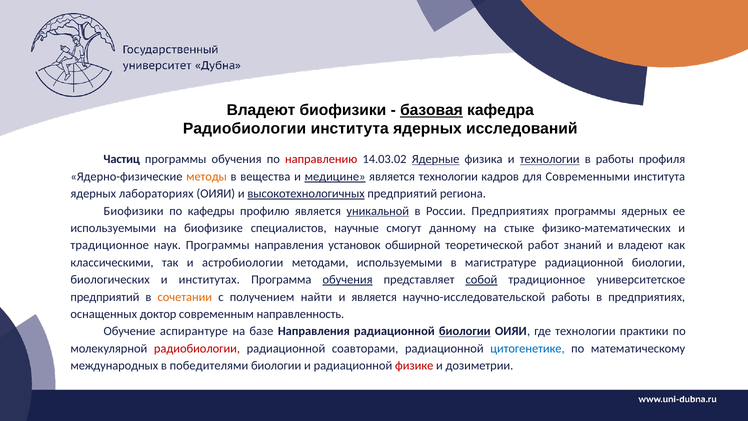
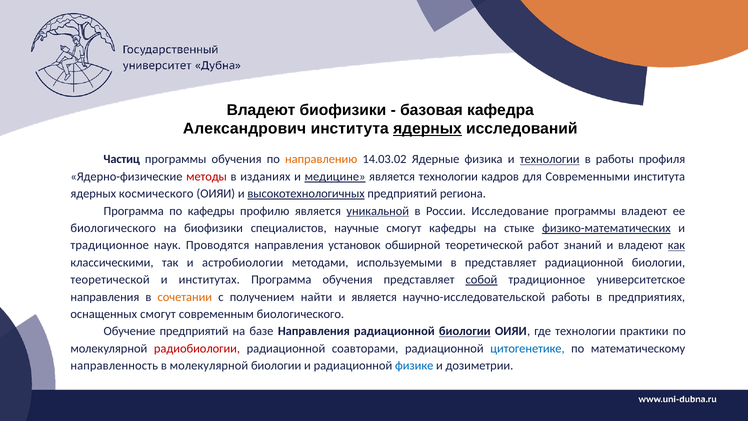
базовая underline: present -> none
Радиобиологии at (245, 129): Радиобиологии -> Александрович
ядерных at (427, 129) underline: none -> present
направлению colour: red -> orange
Ядерные underline: present -> none
методы colour: orange -> red
вещества: вещества -> изданиях
лабораториях: лабораториях -> космического
Биофизики at (134, 211): Биофизики -> Программа
России Предприятиях: Предприятиях -> Исследование
программы ядерных: ядерных -> владеют
используемыми at (113, 228): используемыми -> биологического
на биофизике: биофизике -> биофизики
смогут данному: данному -> кафедры
физико-математических underline: none -> present
наук Программы: Программы -> Проводятся
как underline: none -> present
в магистратуре: магистратуре -> представляет
биологических at (110, 280): биологических -> теоретической
обучения at (348, 280) underline: present -> none
предприятий at (105, 297): предприятий -> направления
оснащенных доктор: доктор -> смогут
современным направленность: направленность -> биологического
Обучение аспирантуре: аспирантуре -> предприятий
международных: международных -> направленность
в победителями: победителями -> молекулярной
физике colour: red -> blue
